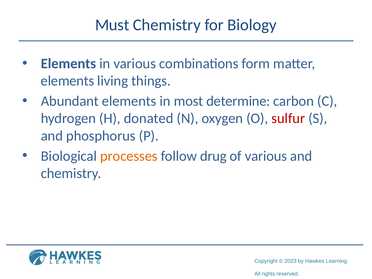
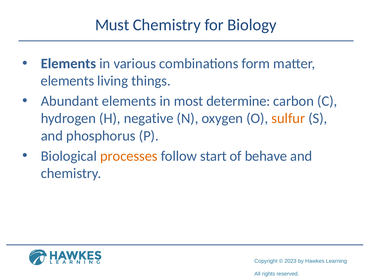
donated: donated -> negative
sulfur colour: red -> orange
drug: drug -> start
of various: various -> behave
